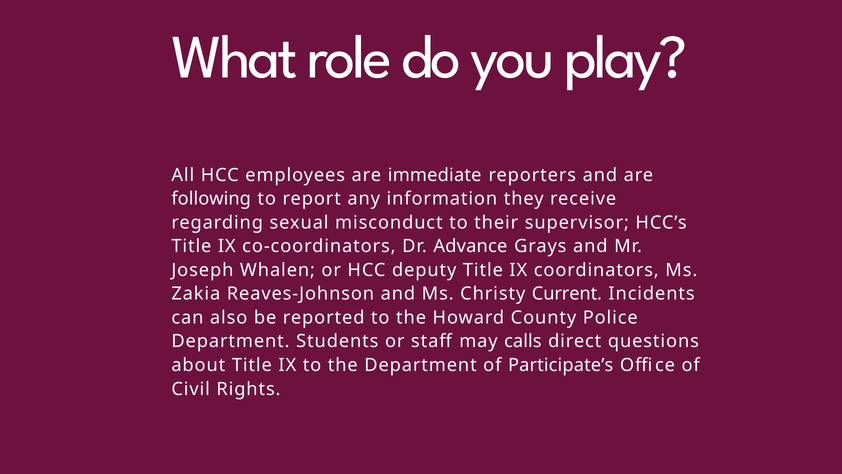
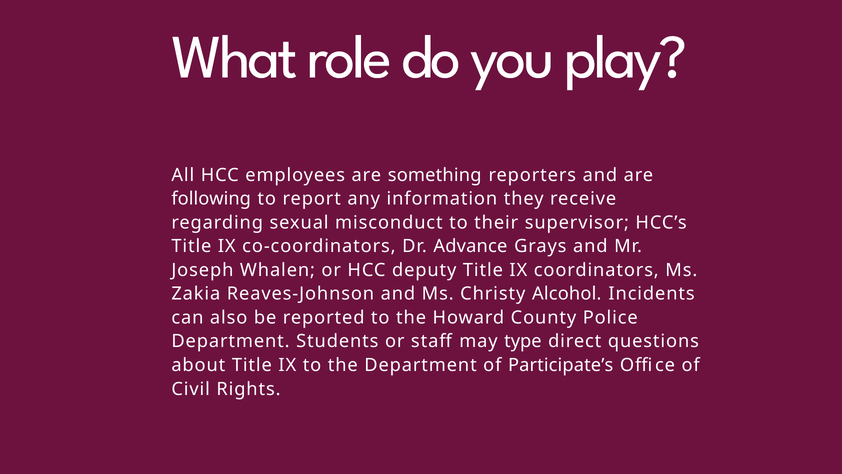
immediate: immediate -> something
Current: Current -> Alcohol
calls: calls -> type
